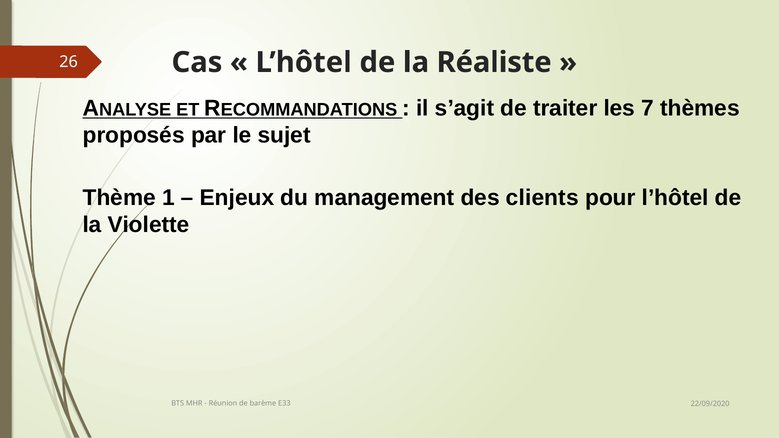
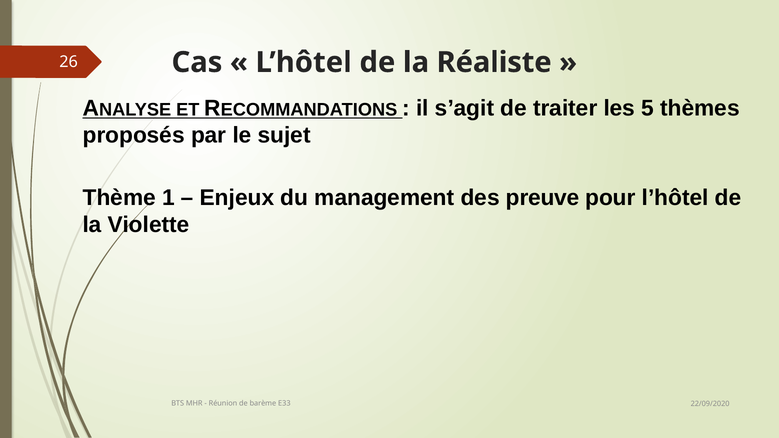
7: 7 -> 5
clients: clients -> preuve
